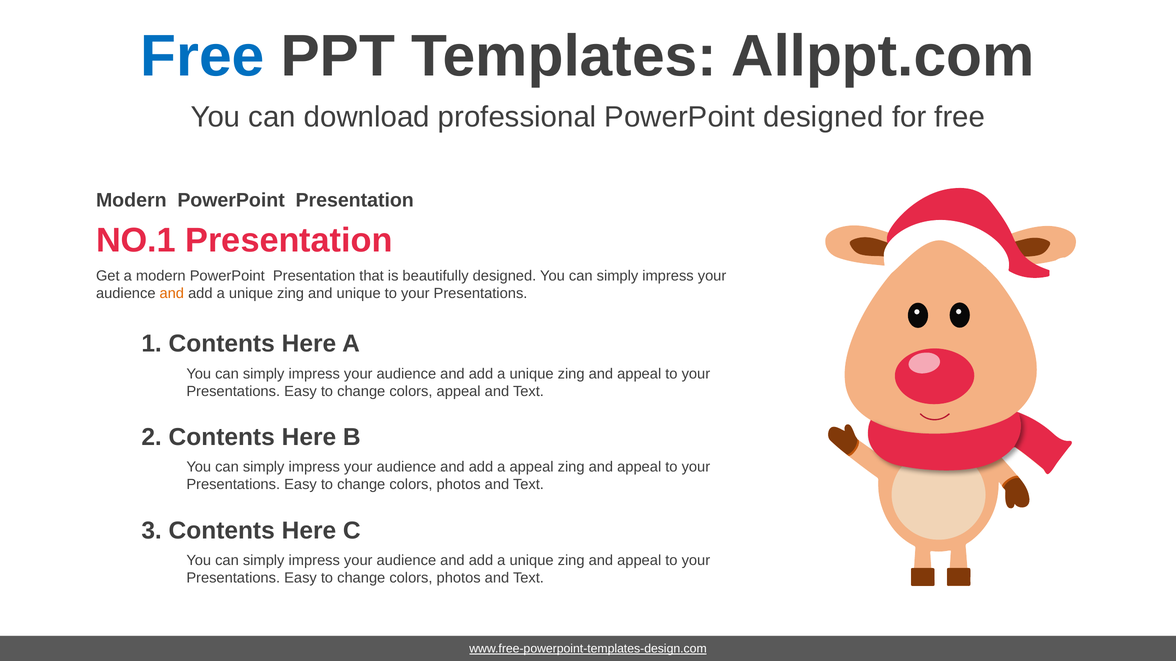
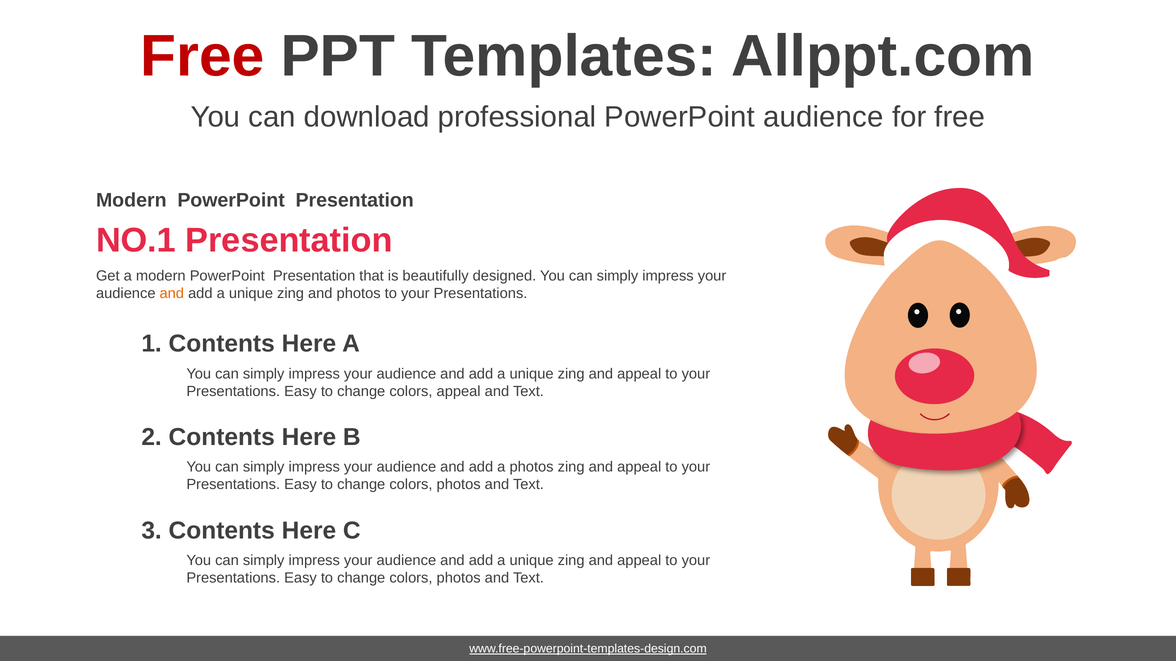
Free at (202, 56) colour: blue -> red
PowerPoint designed: designed -> audience
and unique: unique -> photos
a appeal: appeal -> photos
